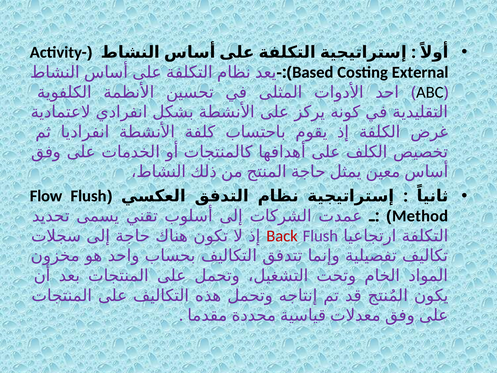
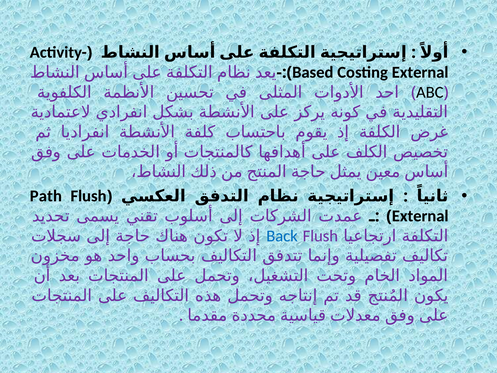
Flow: Flow -> Path
Method at (420, 216): Method -> External
Back colour: red -> blue
